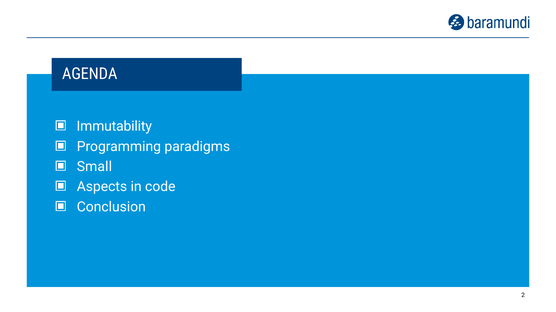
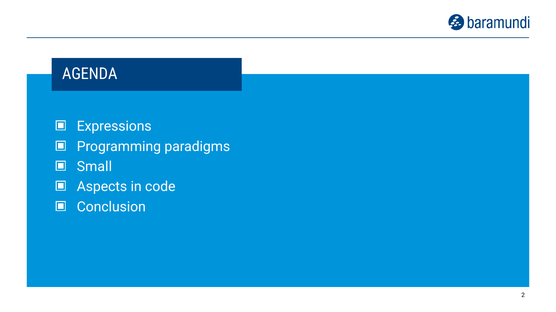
Immutability: Immutability -> Expressions
